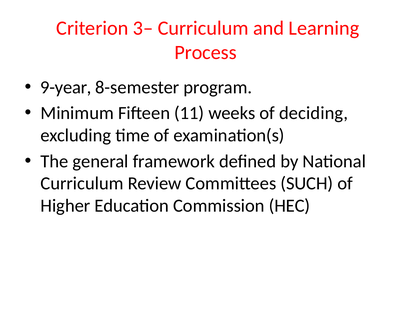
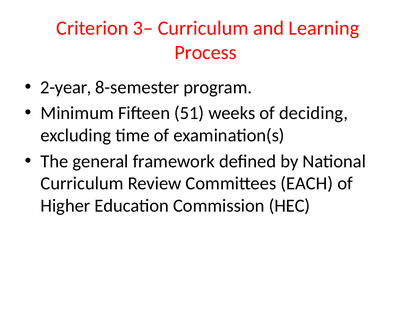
9-year: 9-year -> 2-year
11: 11 -> 51
SUCH: SUCH -> EACH
